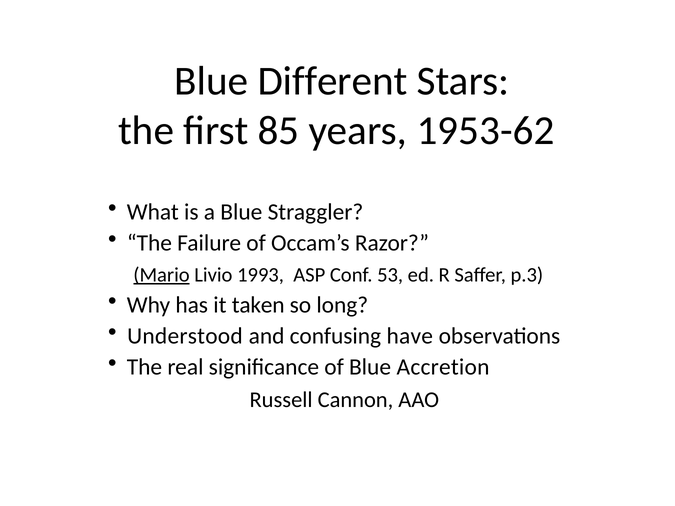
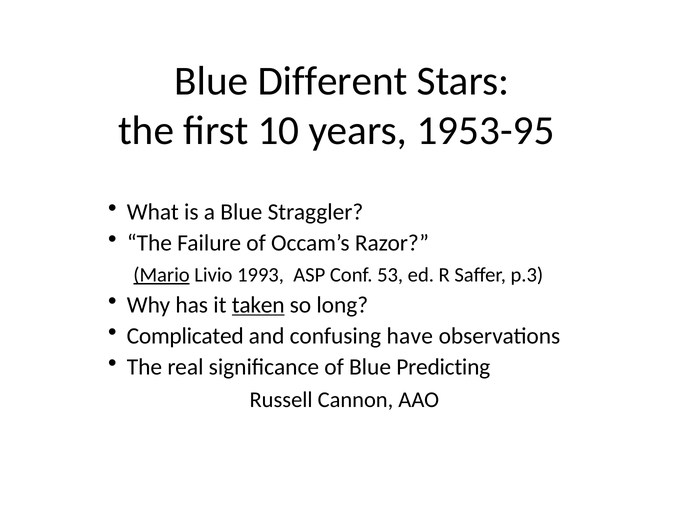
85: 85 -> 10
1953-62: 1953-62 -> 1953-95
taken underline: none -> present
Understood: Understood -> Complicated
Accretion: Accretion -> Predicting
